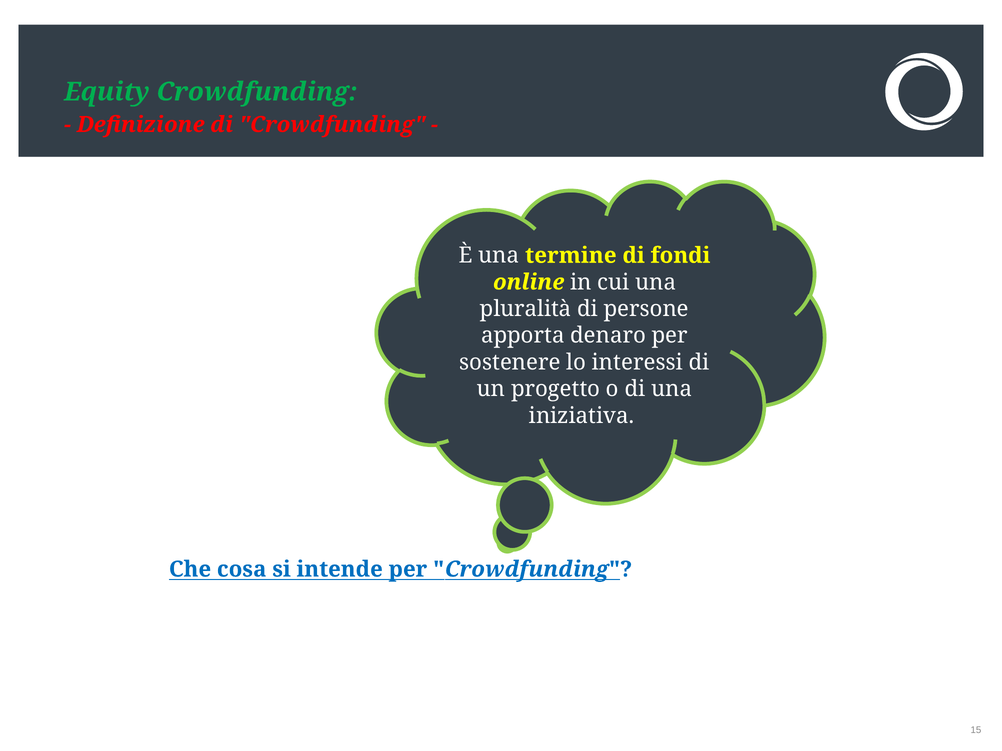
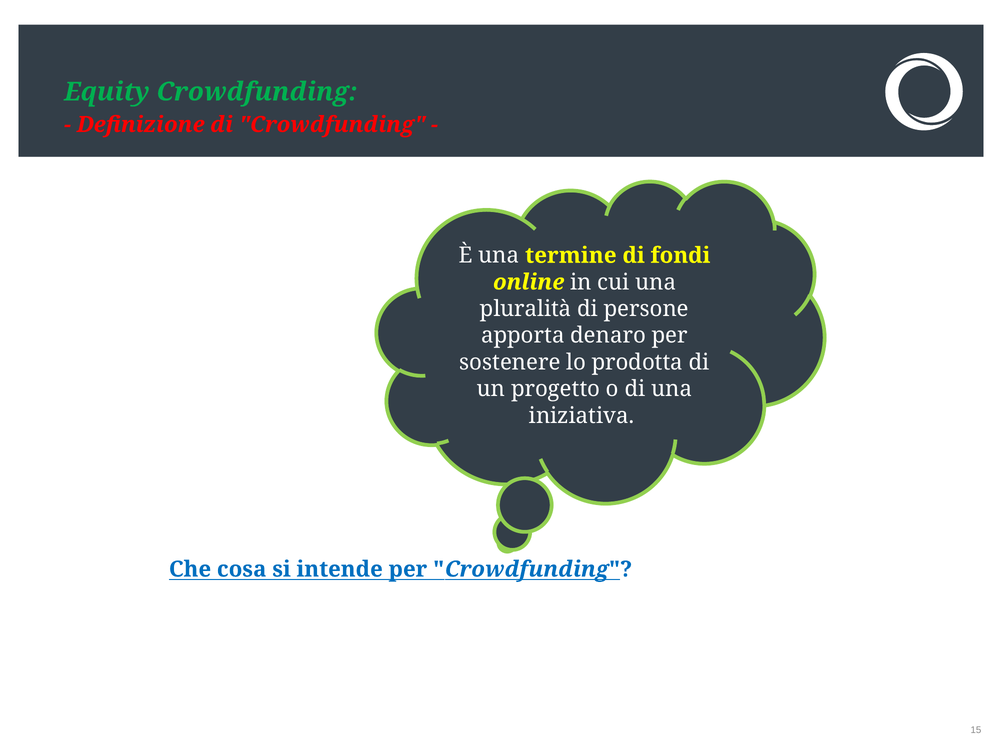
interessi: interessi -> prodotta
